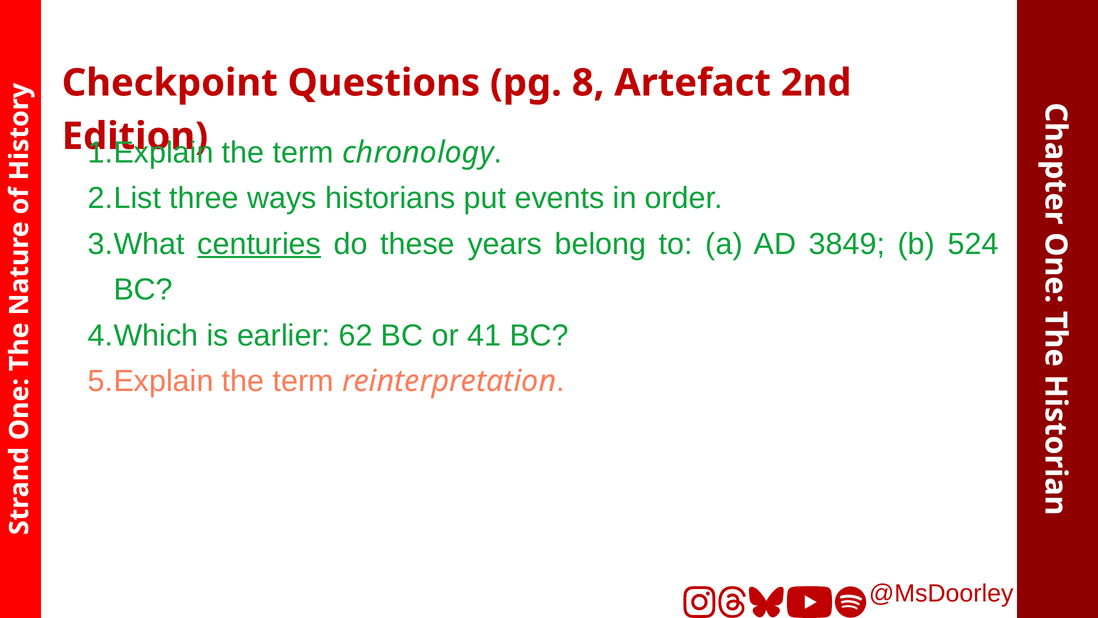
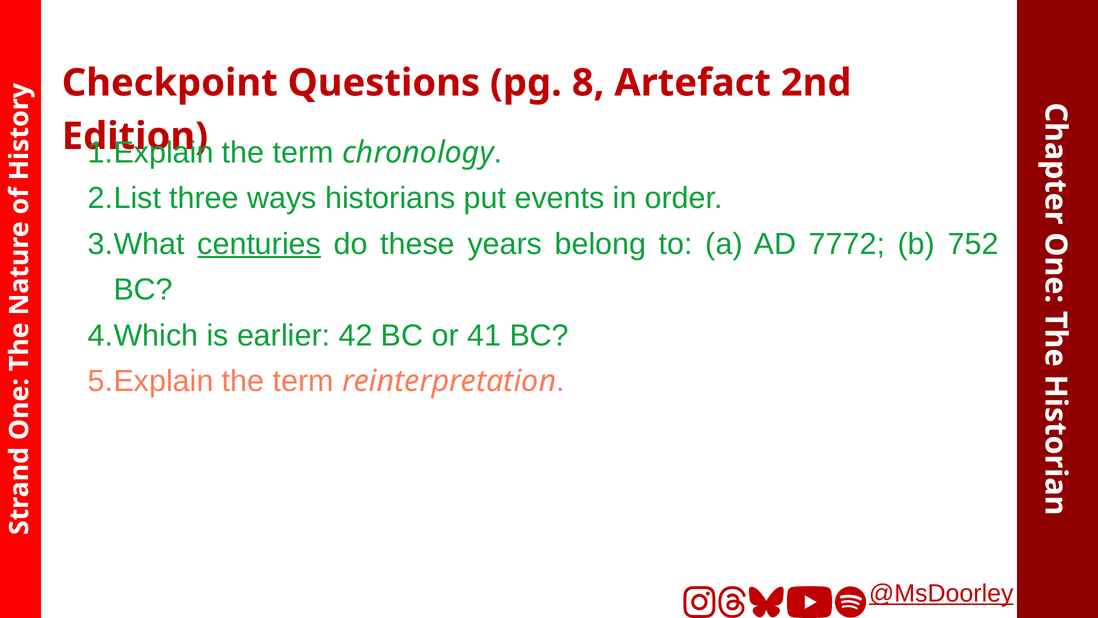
3849: 3849 -> 7772
524: 524 -> 752
62: 62 -> 42
@MsDoorley underline: none -> present
